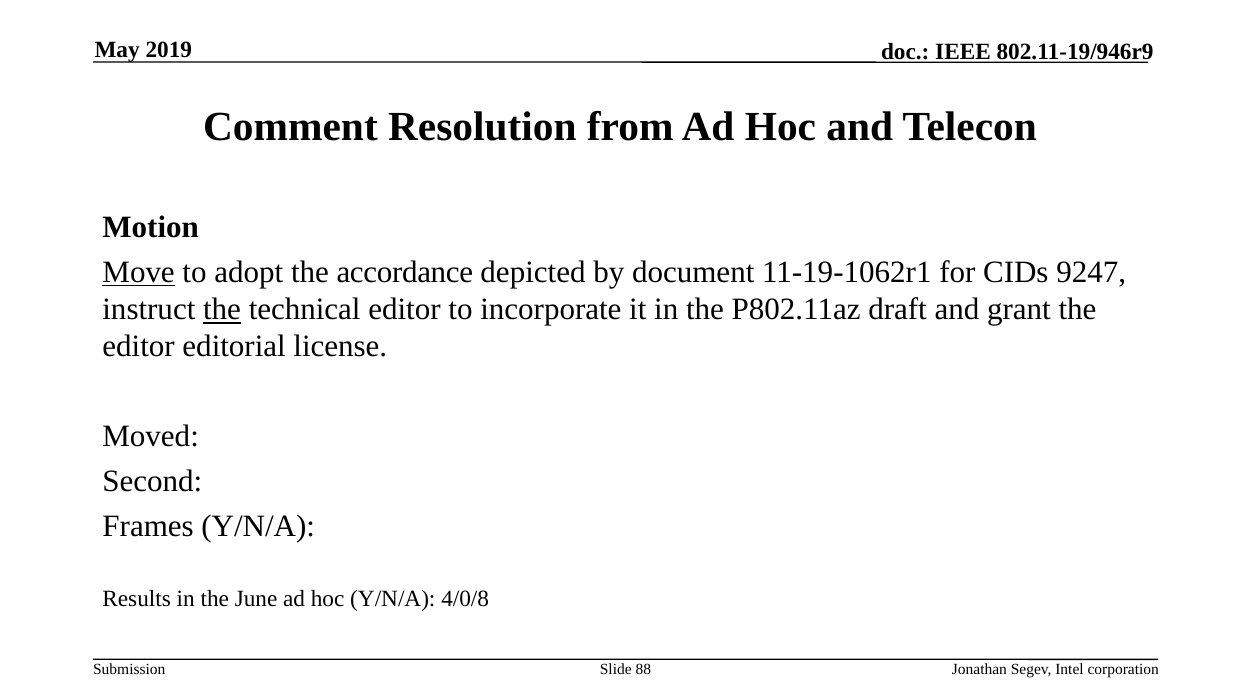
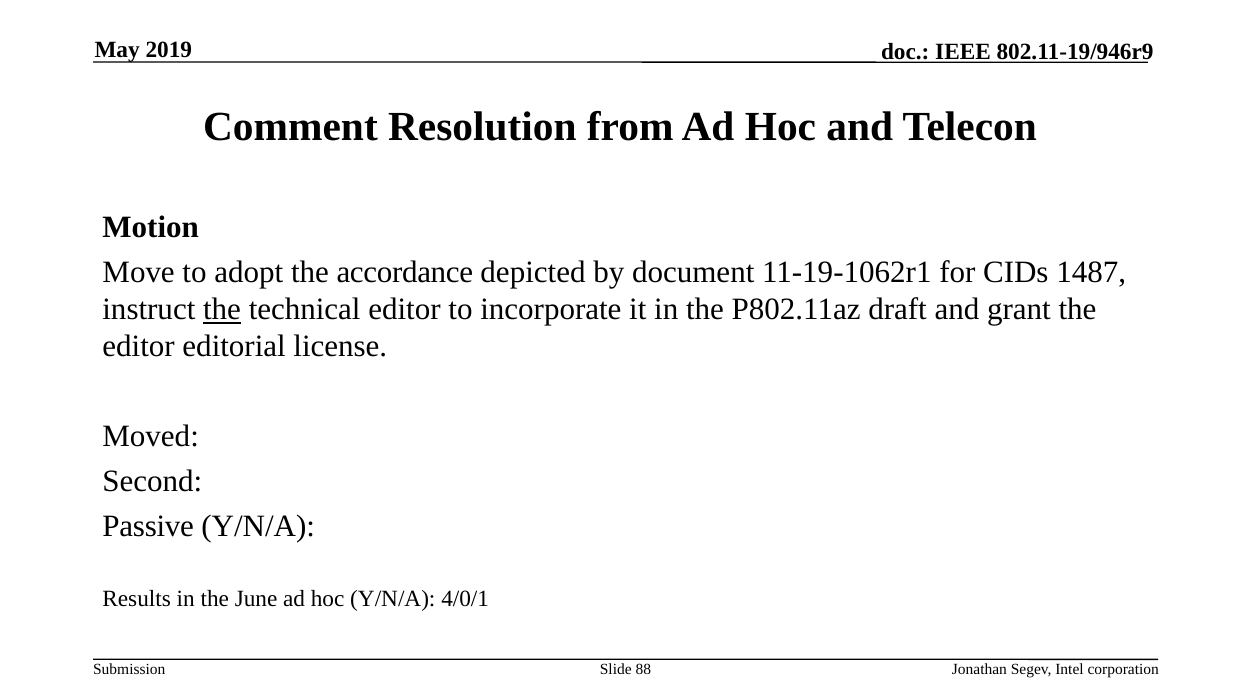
Move underline: present -> none
9247: 9247 -> 1487
Frames: Frames -> Passive
4/0/8: 4/0/8 -> 4/0/1
